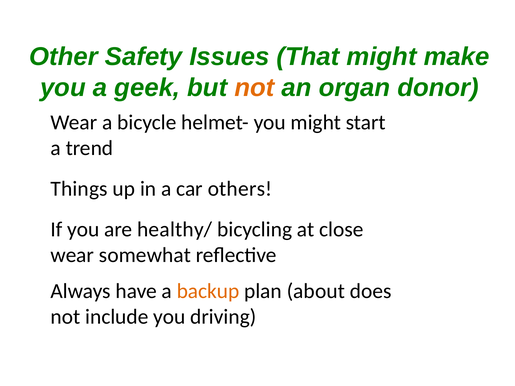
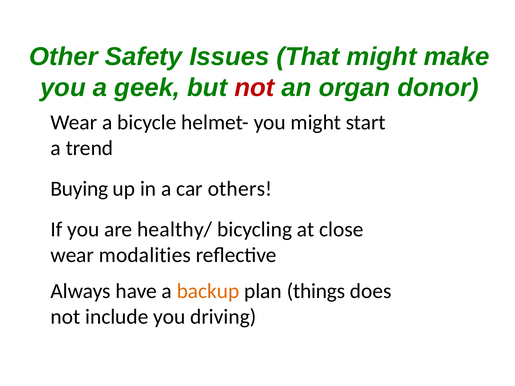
not at (254, 88) colour: orange -> red
Things: Things -> Buying
somewhat: somewhat -> modalities
about: about -> things
